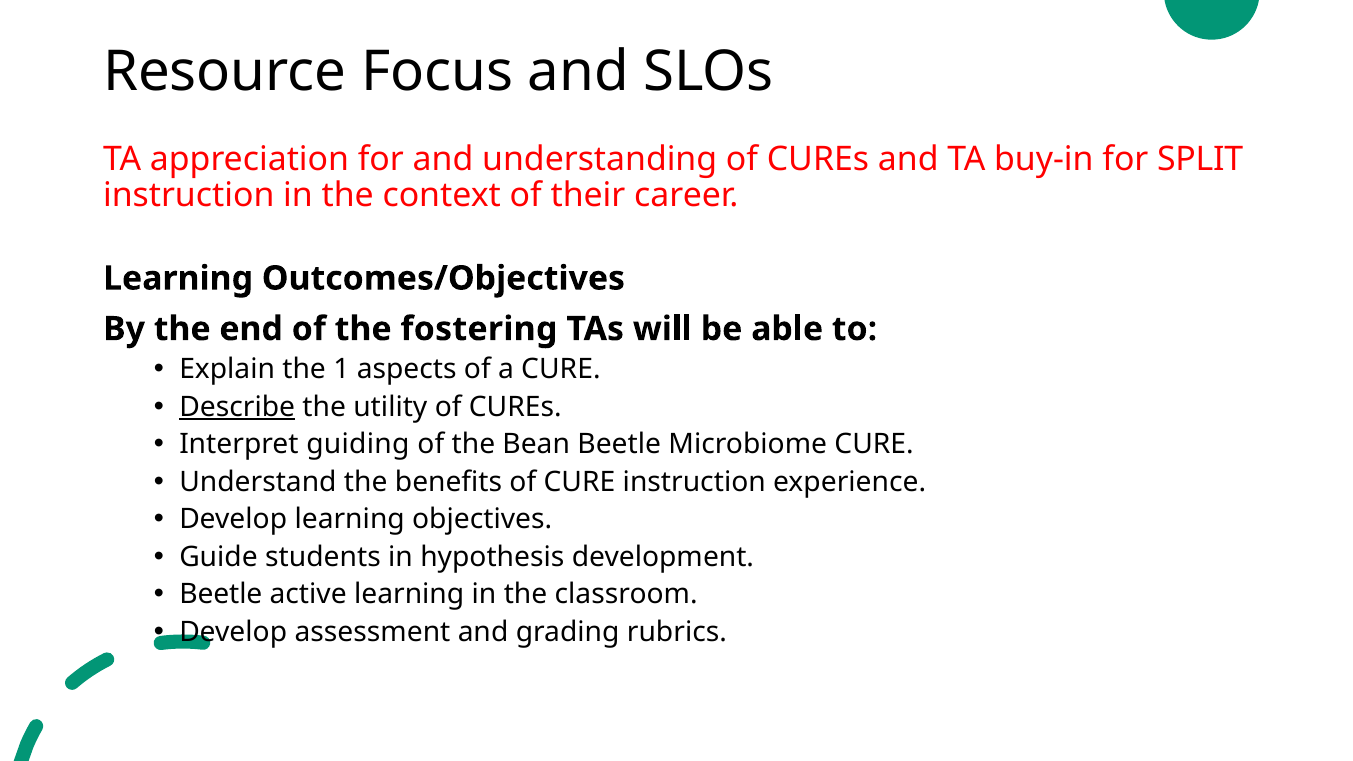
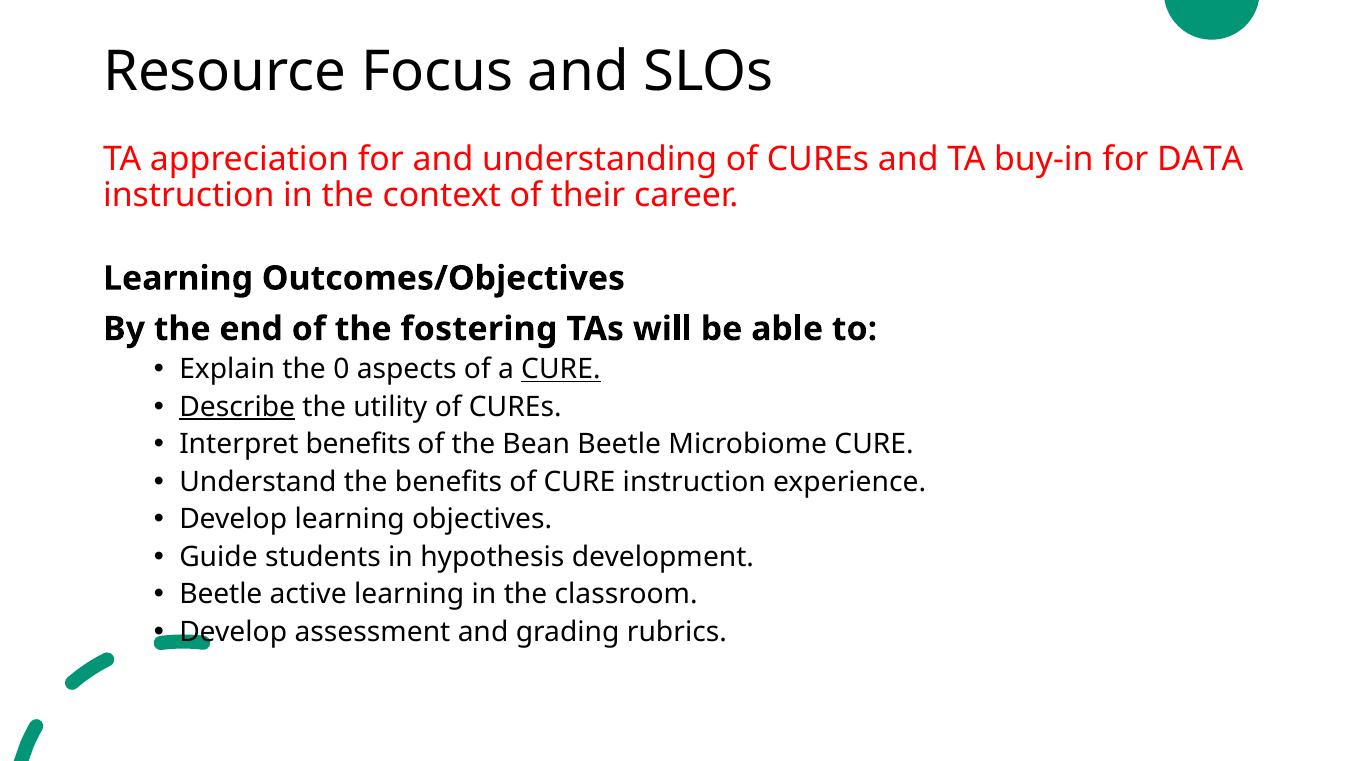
SPLIT: SPLIT -> DATA
1: 1 -> 0
CURE at (561, 370) underline: none -> present
Interpret guiding: guiding -> benefits
